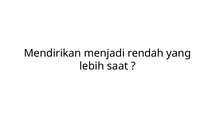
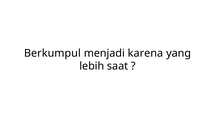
Mendirikan: Mendirikan -> Berkumpul
rendah: rendah -> karena
